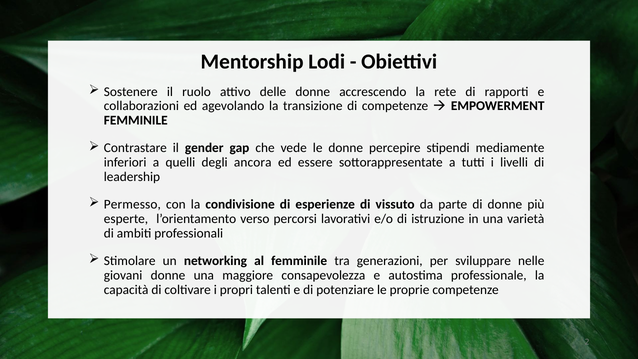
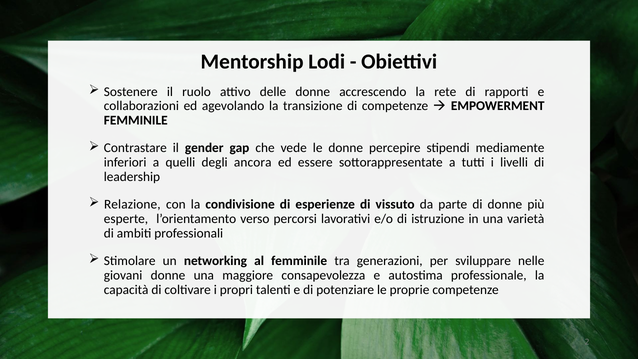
Permesso: Permesso -> Relazione
